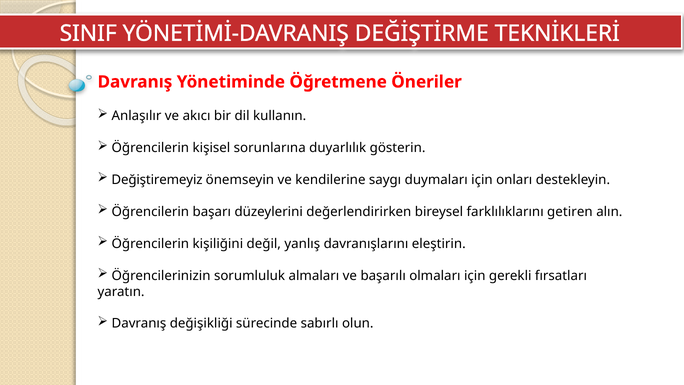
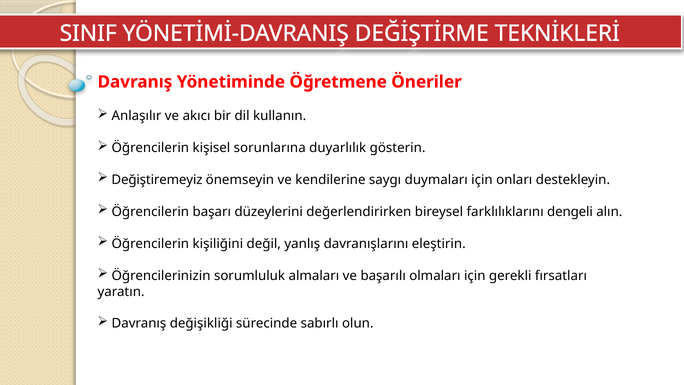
getiren: getiren -> dengeli
